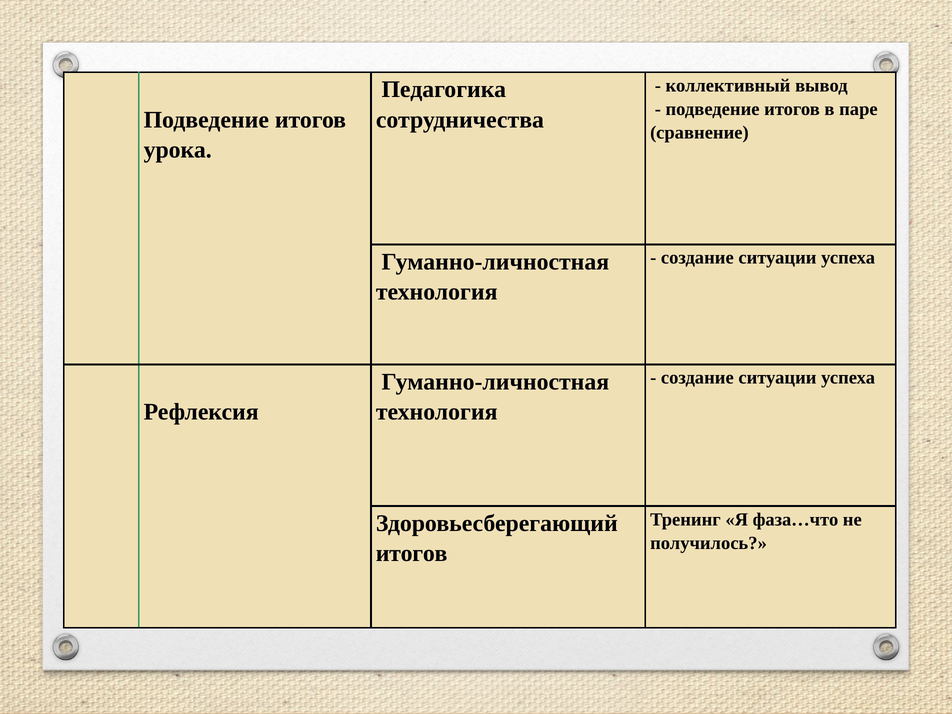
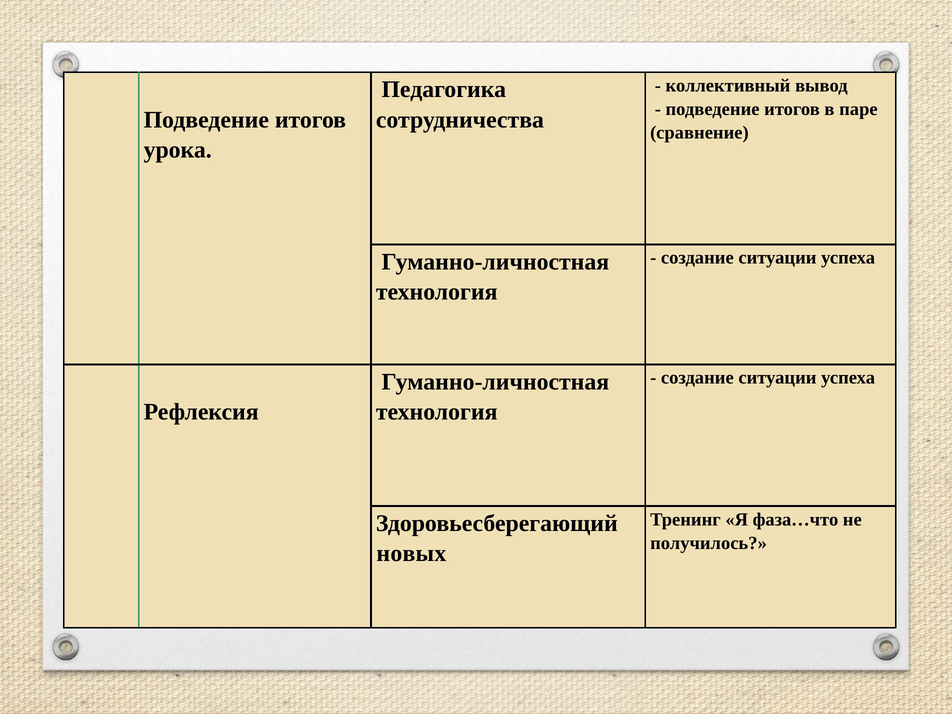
итогов at (412, 554): итогов -> новых
